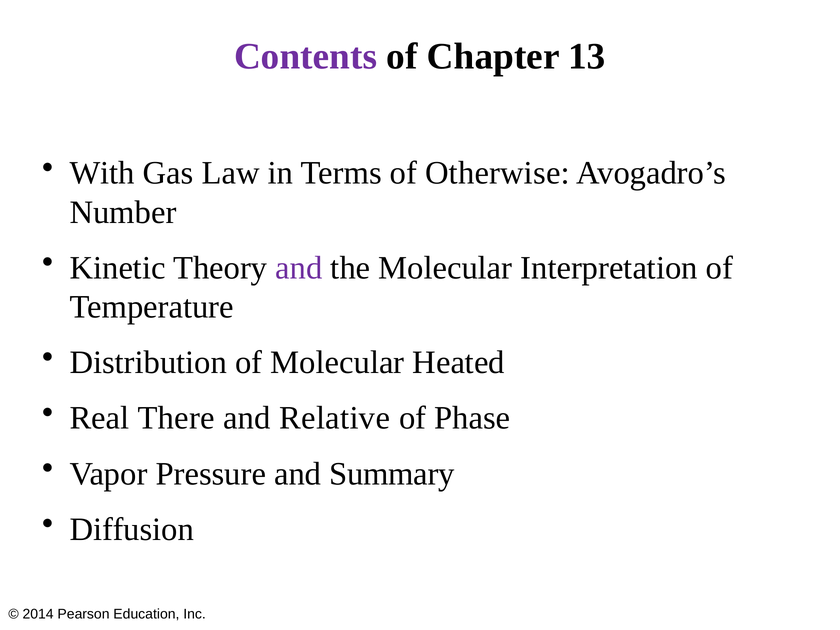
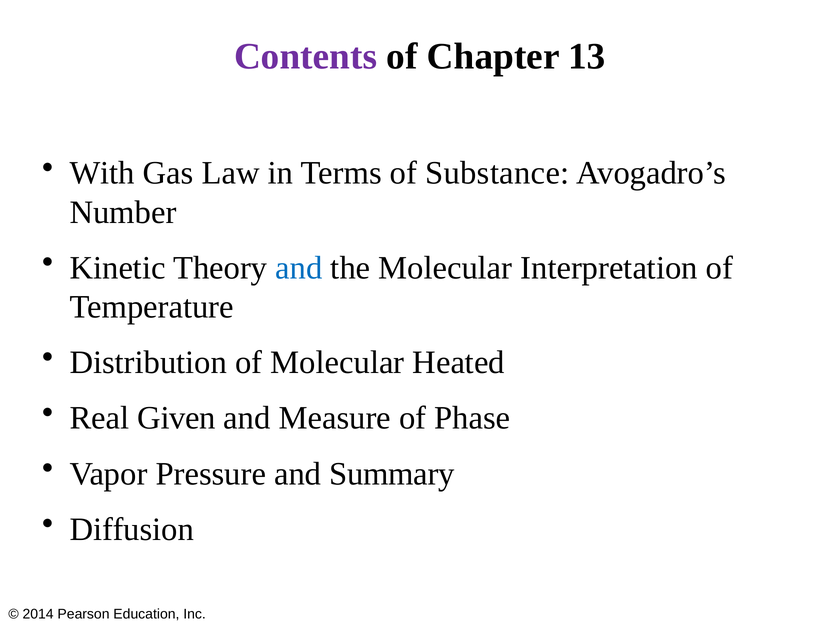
Otherwise: Otherwise -> Substance
and at (299, 268) colour: purple -> blue
There: There -> Given
Relative: Relative -> Measure
